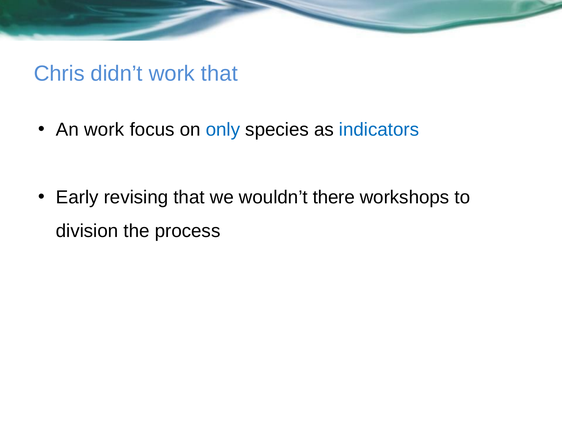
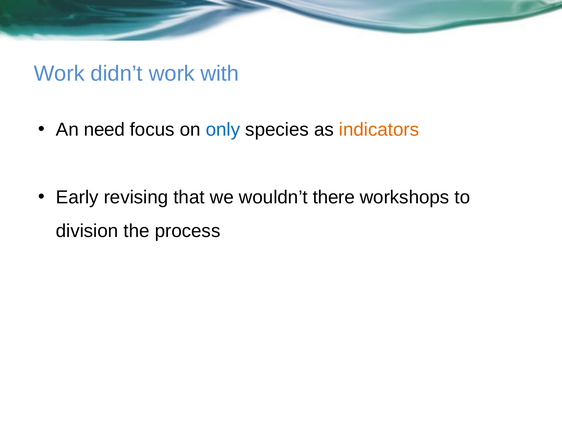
Chris at (59, 74): Chris -> Work
work that: that -> with
An work: work -> need
indicators colour: blue -> orange
